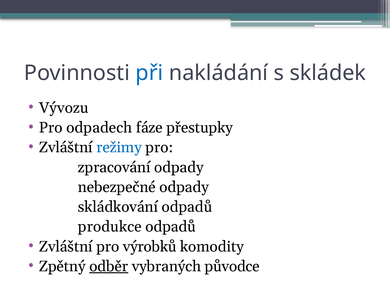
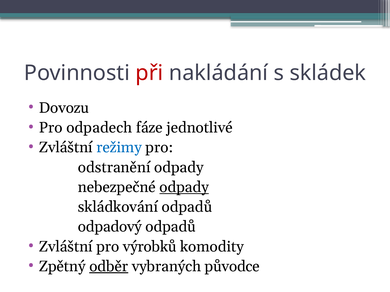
při colour: blue -> red
Vývozu: Vývozu -> Dovozu
přestupky: přestupky -> jednotlivé
zpracování: zpracování -> odstranění
odpady at (184, 187) underline: none -> present
produkce: produkce -> odpadový
